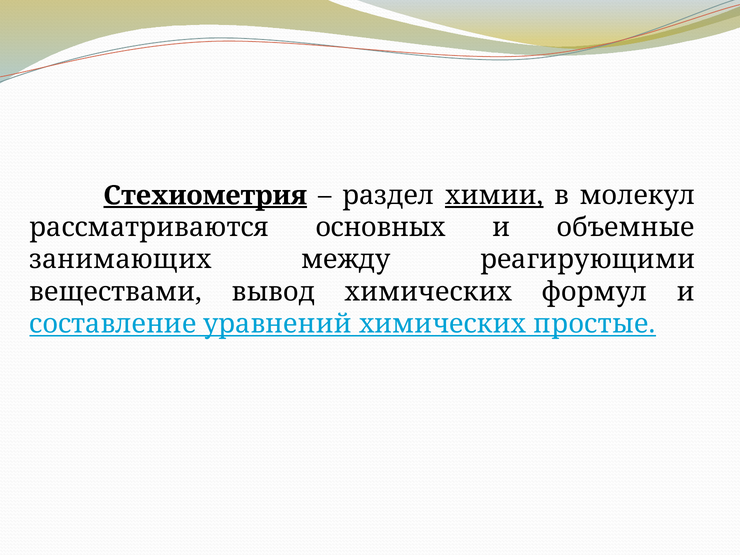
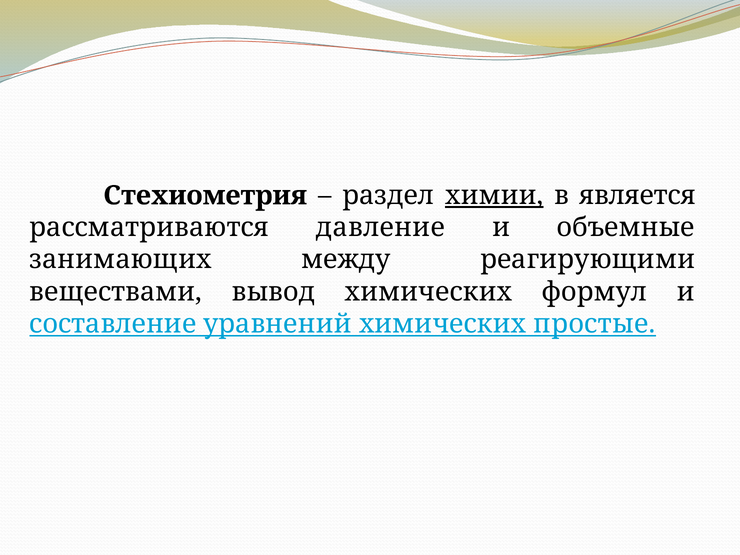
Стехиометрия underline: present -> none
молекул: молекул -> является
основных: основных -> давление
